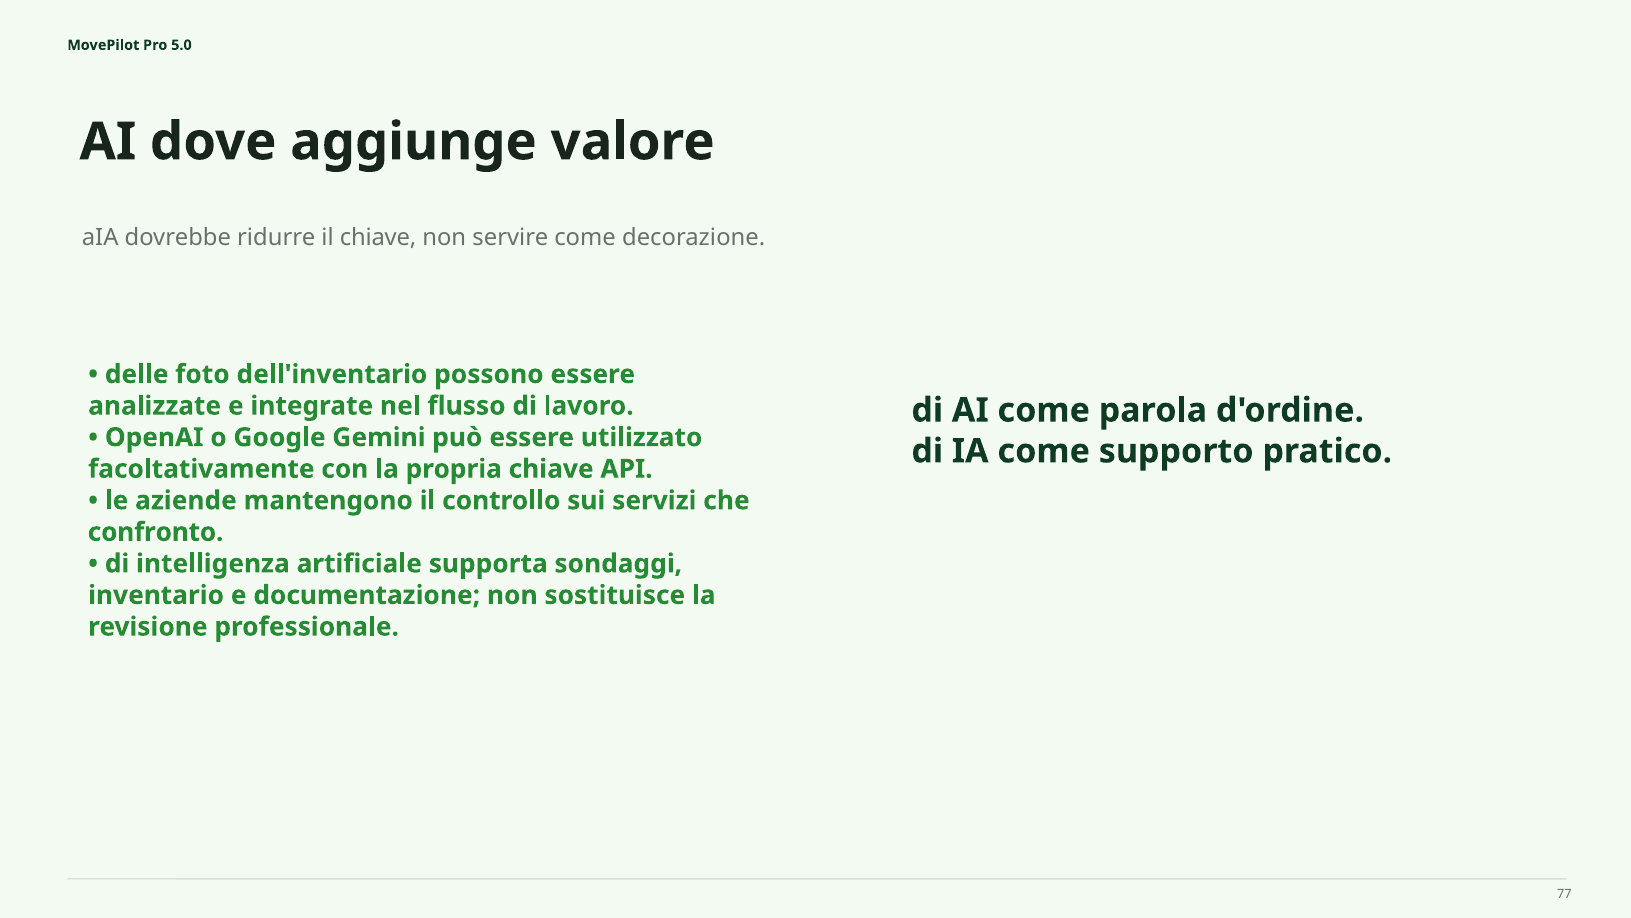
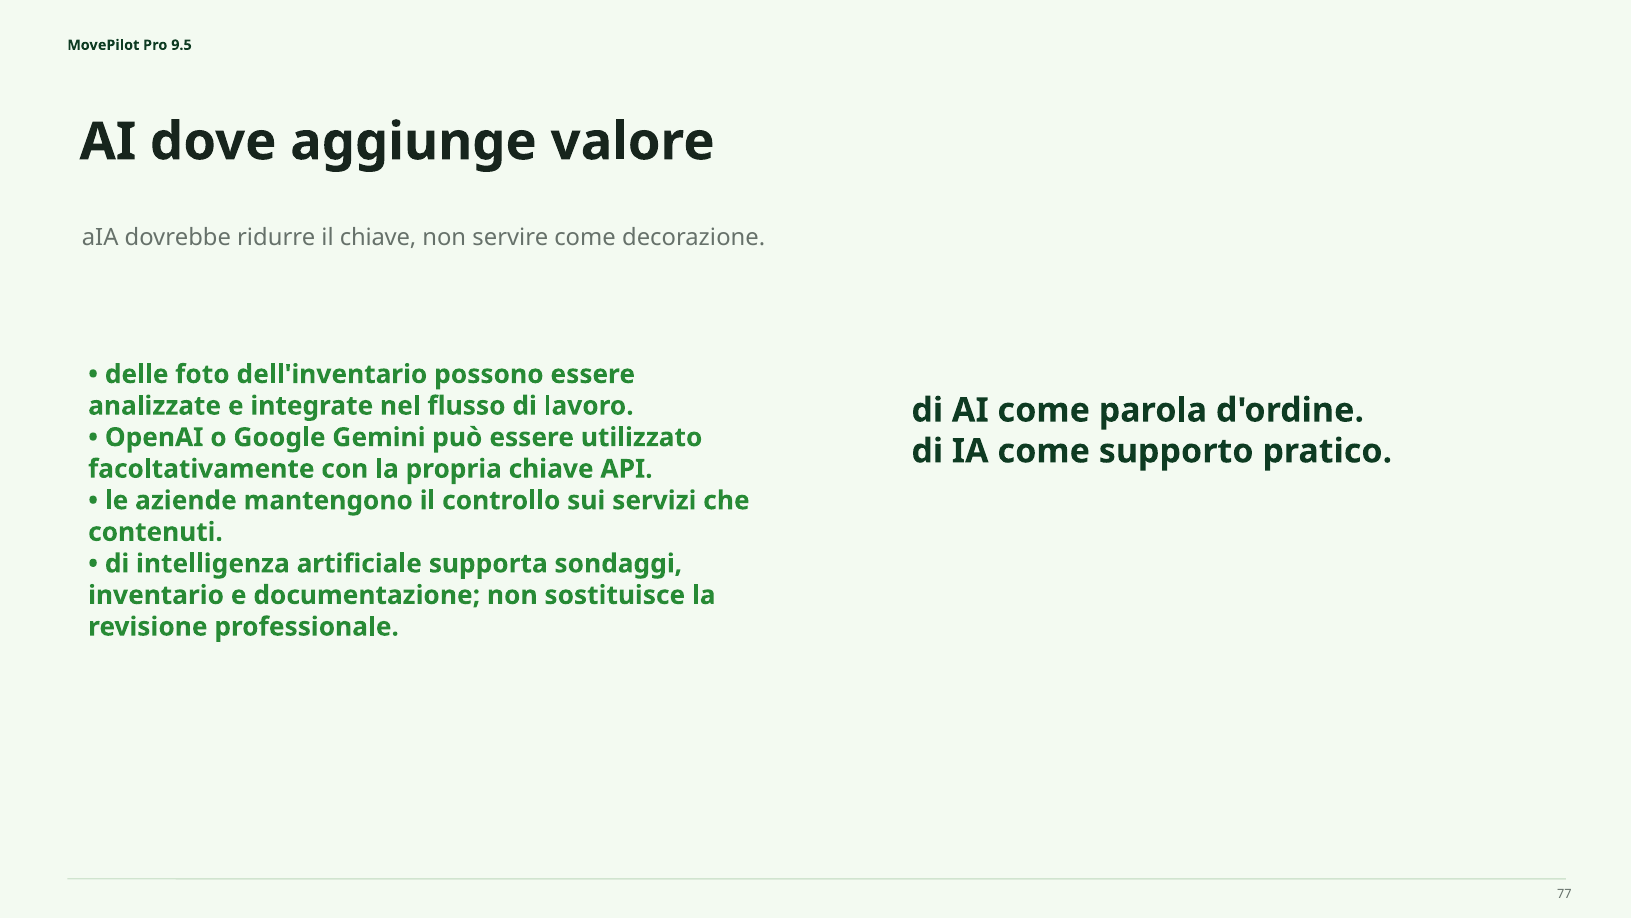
5.0: 5.0 -> 9.5
confronto: confronto -> contenuti
